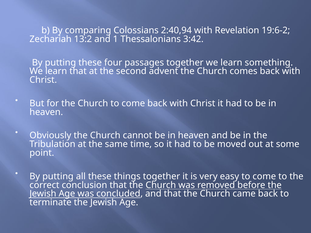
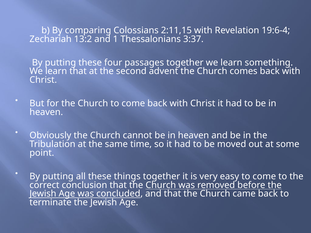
2:40,94: 2:40,94 -> 2:11,15
19:6-2: 19:6-2 -> 19:6-4
3:42: 3:42 -> 3:37
